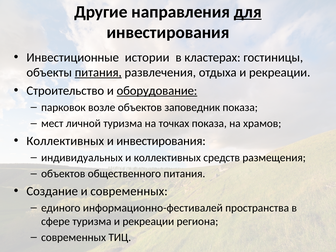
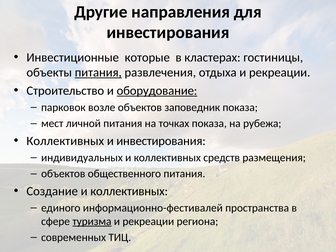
для underline: present -> none
истории: истории -> которые
личной туризма: туризма -> питания
храмов: храмов -> рубежа
Создание и современных: современных -> коллективных
туризма at (92, 221) underline: none -> present
